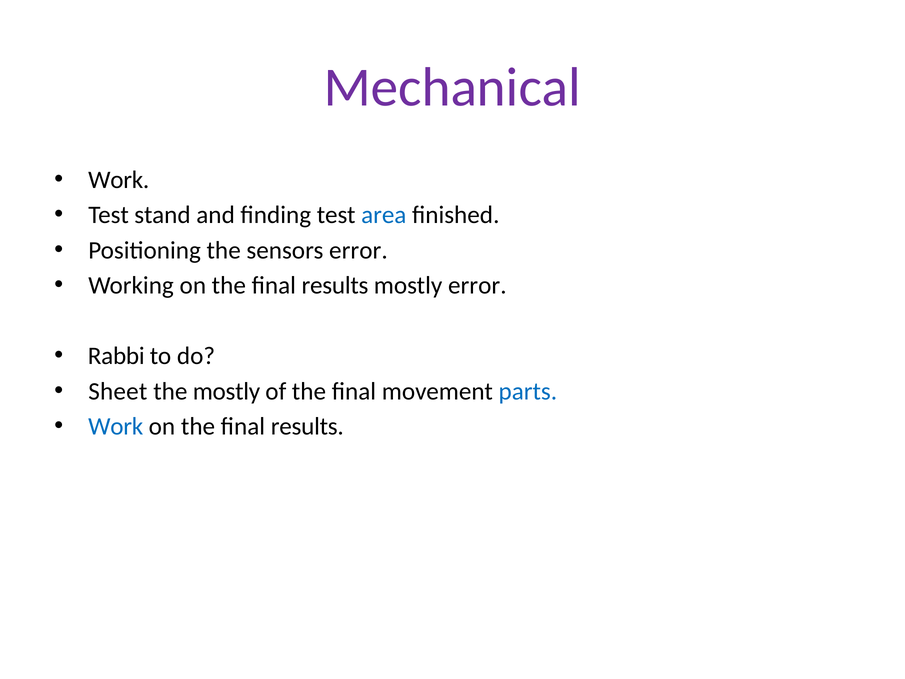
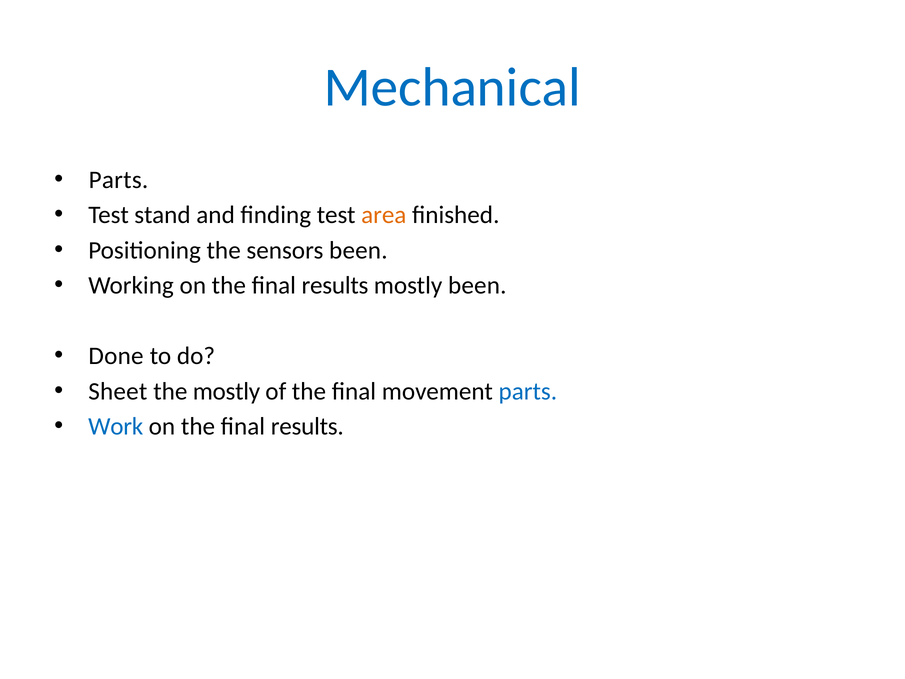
Mechanical colour: purple -> blue
Work at (119, 180): Work -> Parts
area colour: blue -> orange
sensors error: error -> been
mostly error: error -> been
Rabbi: Rabbi -> Done
